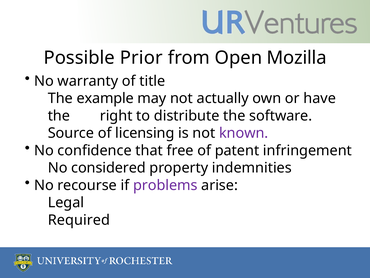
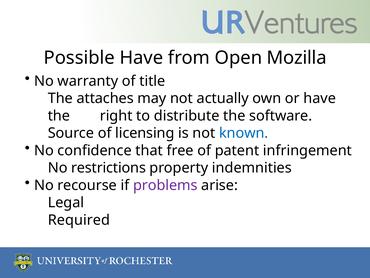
Possible Prior: Prior -> Have
example: example -> attaches
known colour: purple -> blue
considered: considered -> restrictions
